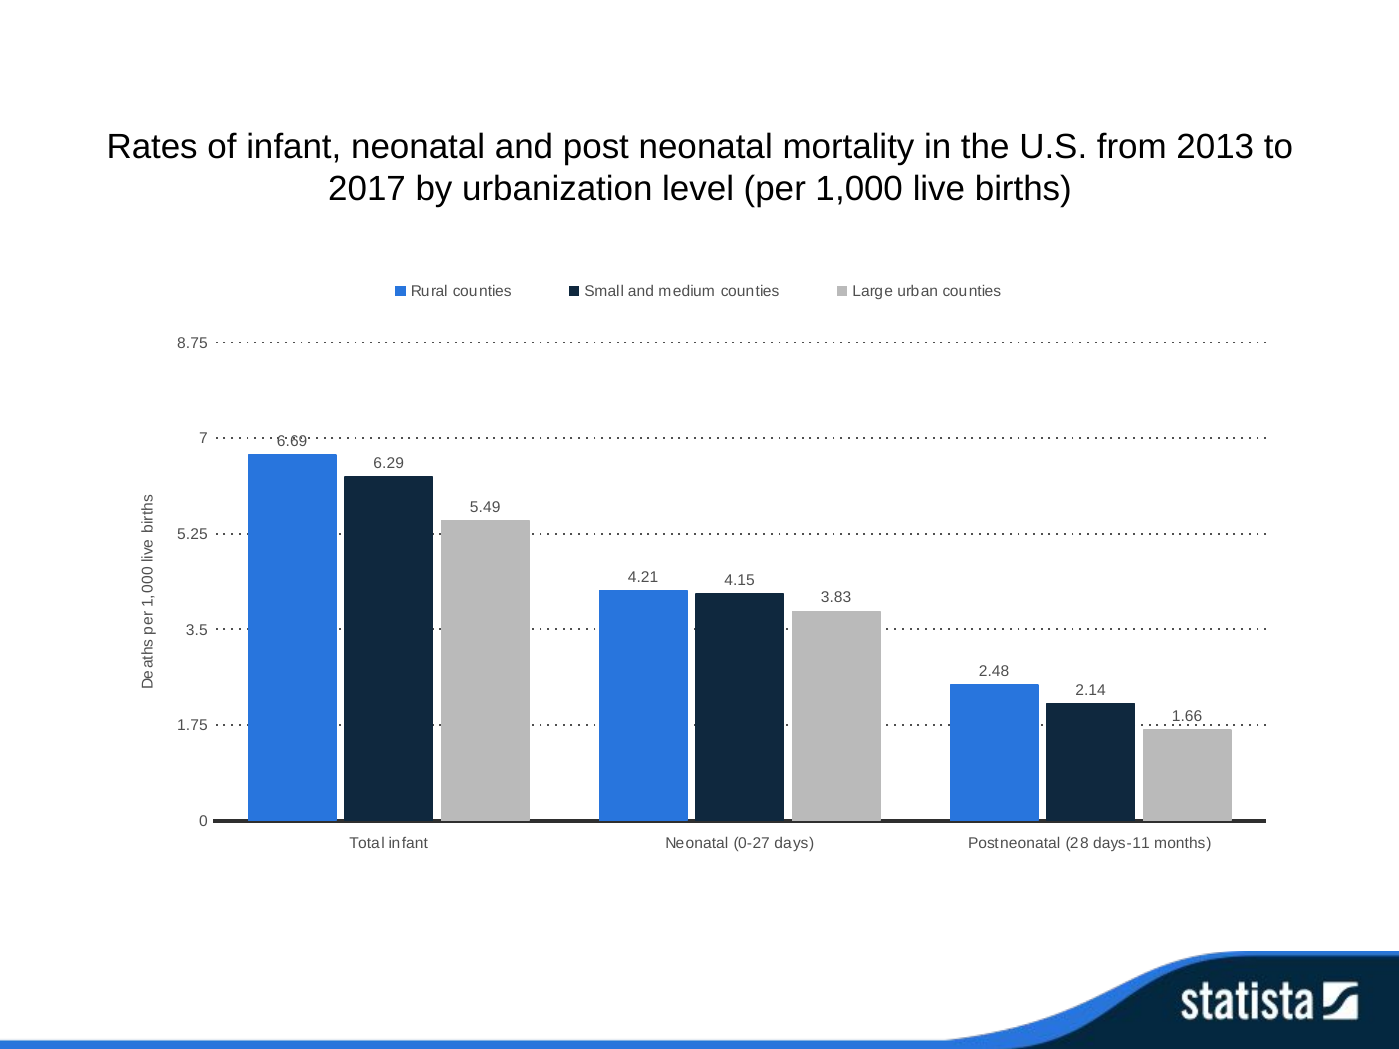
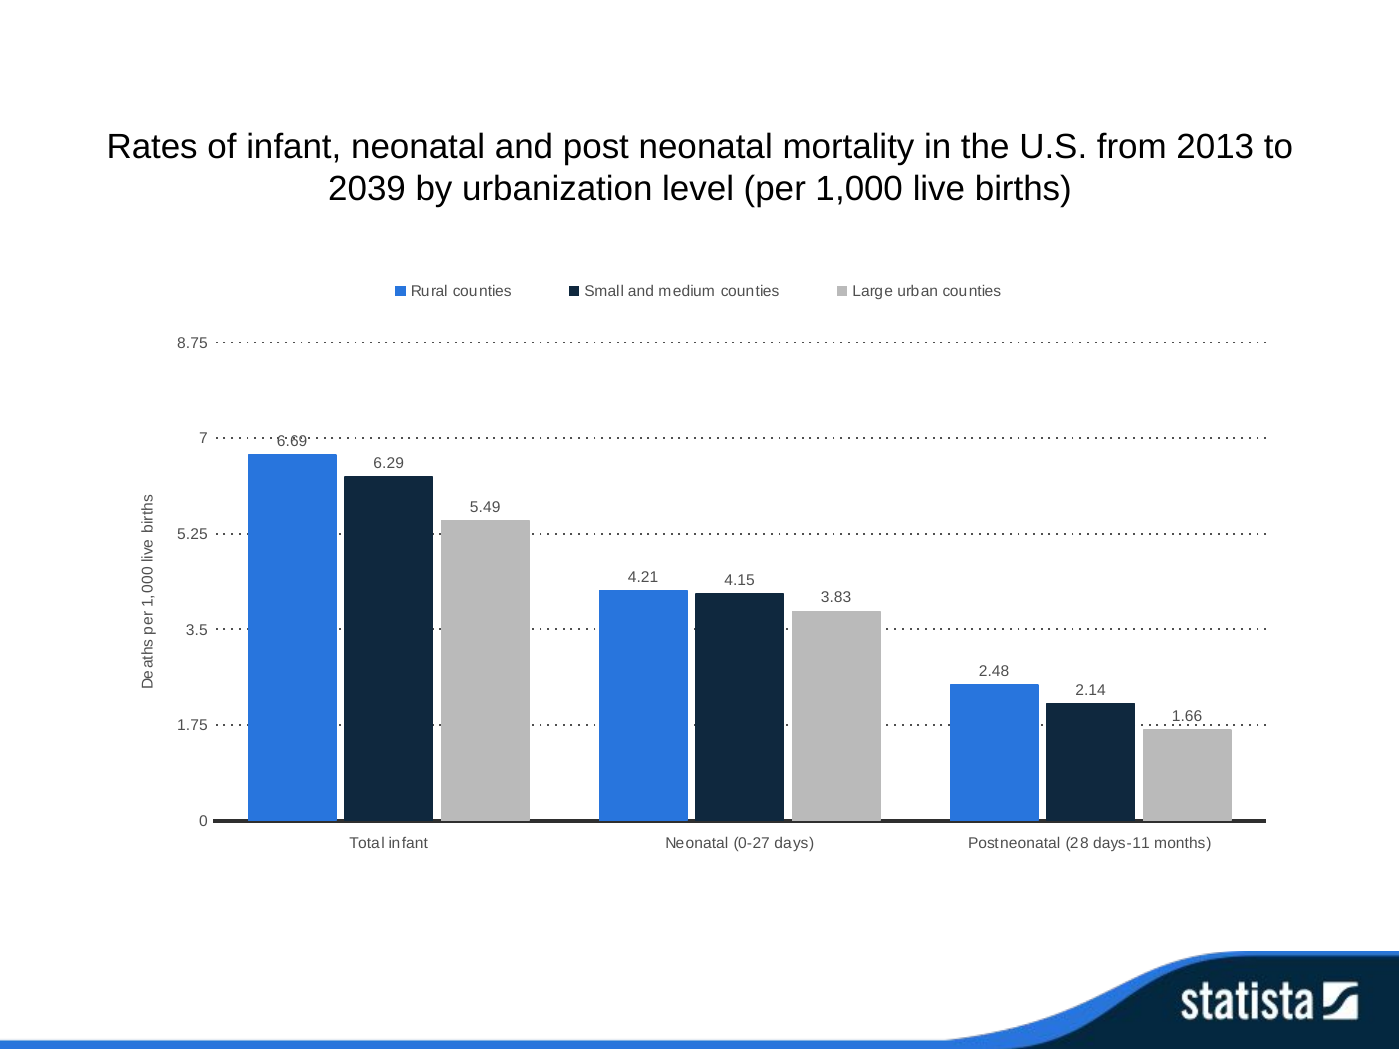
2017: 2017 -> 2039
